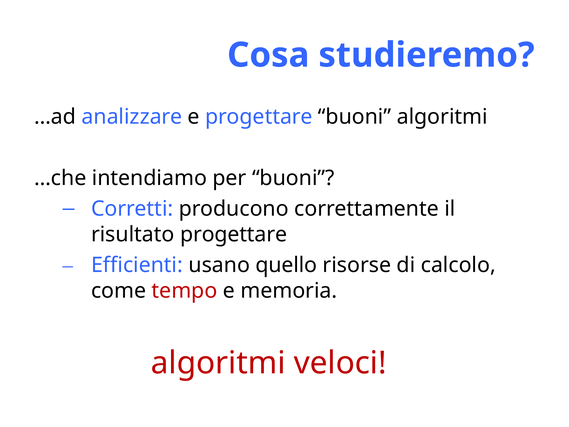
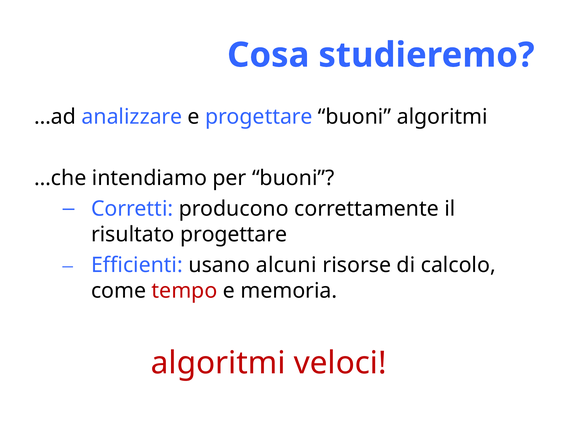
quello: quello -> alcuni
